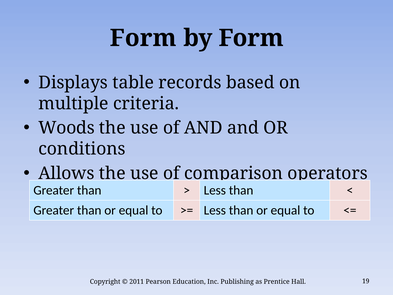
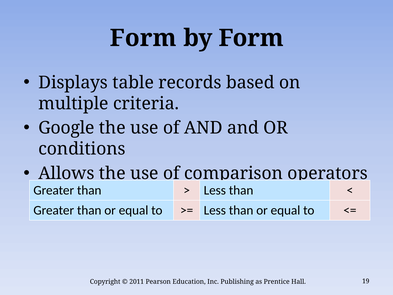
Woods: Woods -> Google
